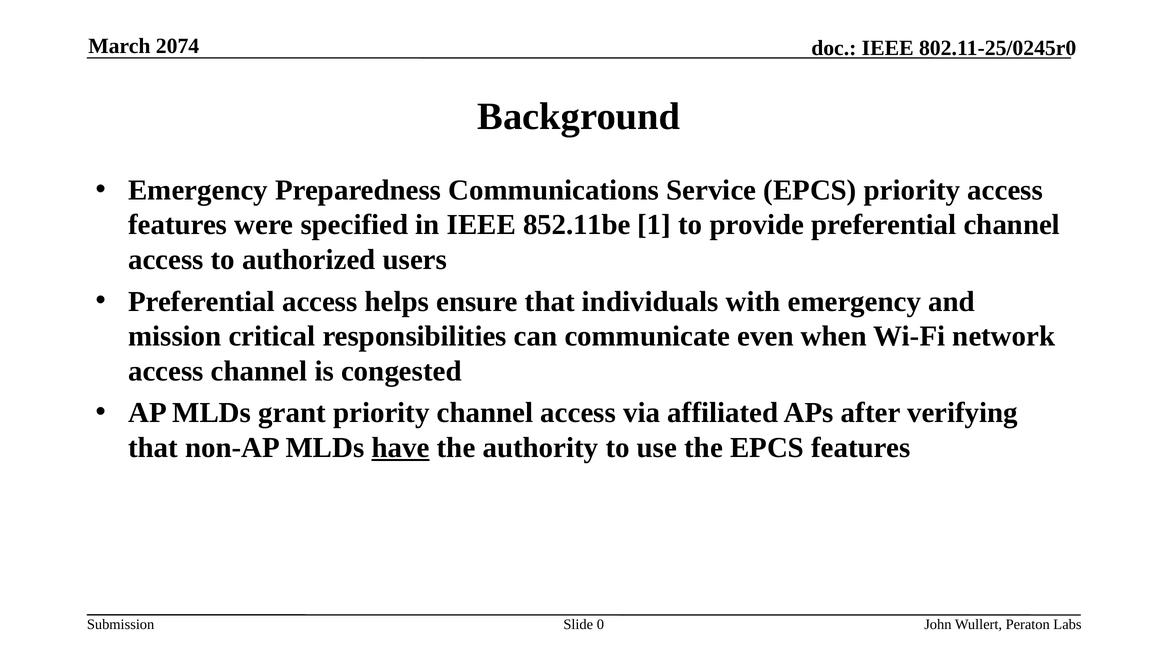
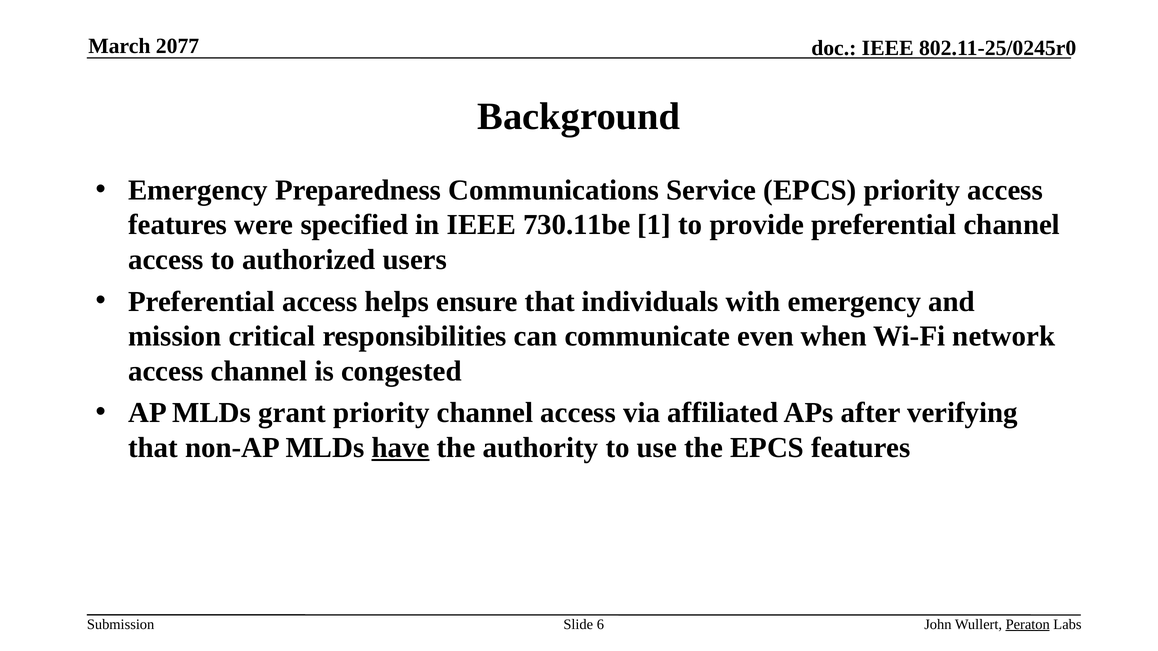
2074: 2074 -> 2077
852.11be: 852.11be -> 730.11be
0: 0 -> 6
Peraton underline: none -> present
